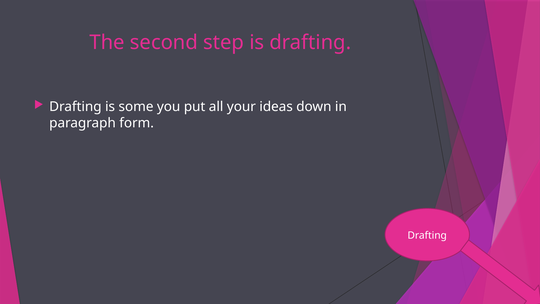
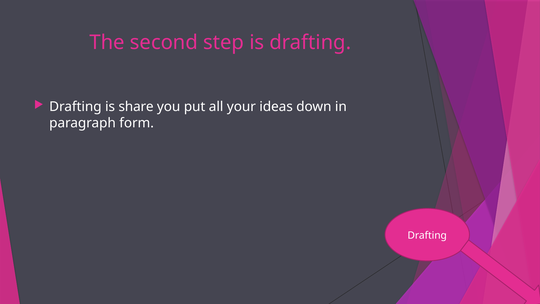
some: some -> share
